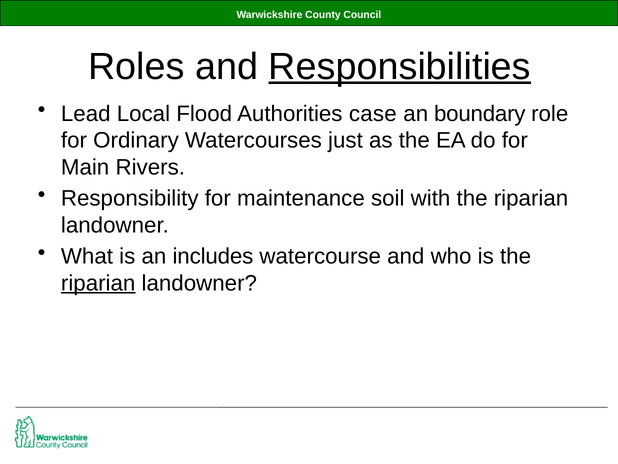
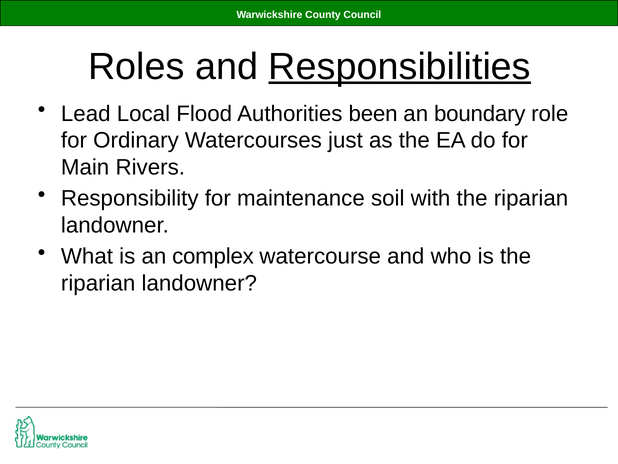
case: case -> been
includes: includes -> complex
riparian at (98, 283) underline: present -> none
